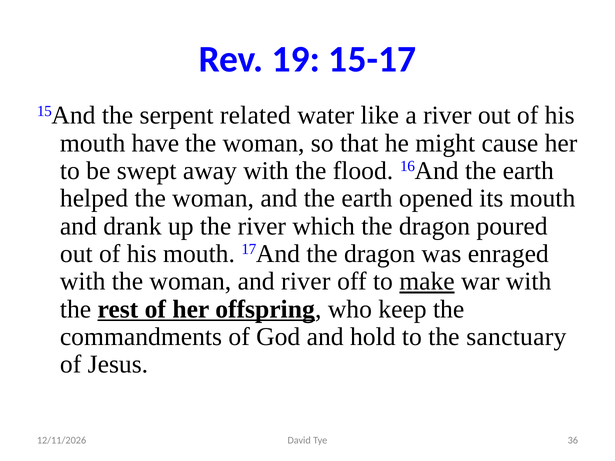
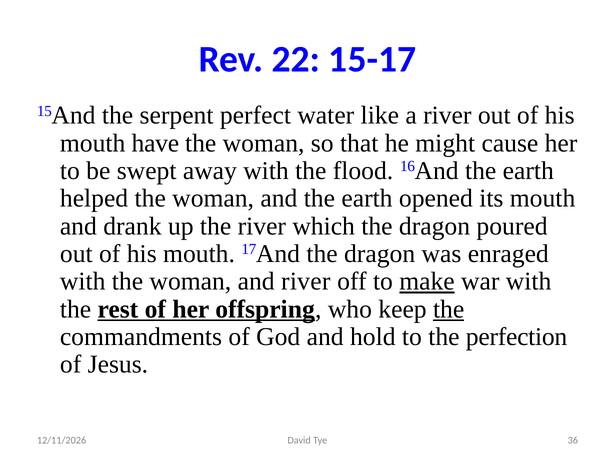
19: 19 -> 22
related: related -> perfect
the at (449, 309) underline: none -> present
sanctuary: sanctuary -> perfection
